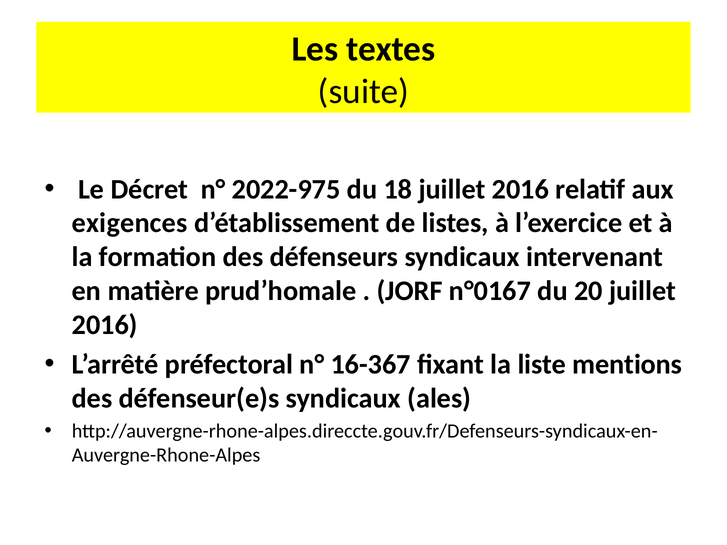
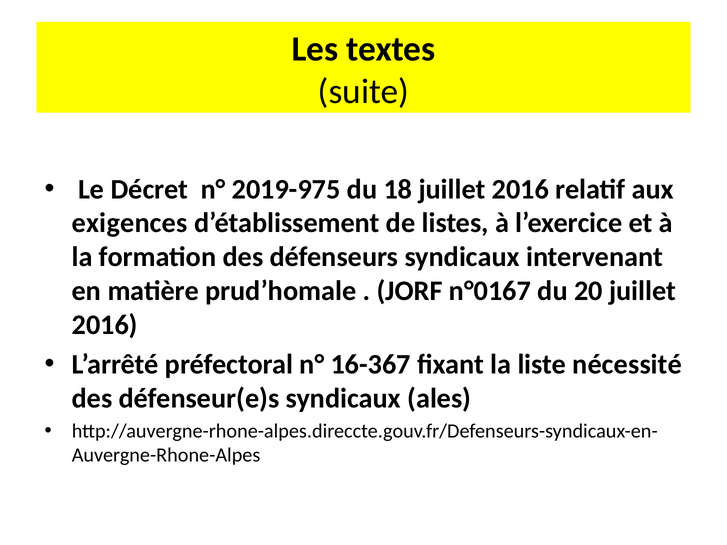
2022-975: 2022-975 -> 2019-975
mentions: mentions -> nécessité
